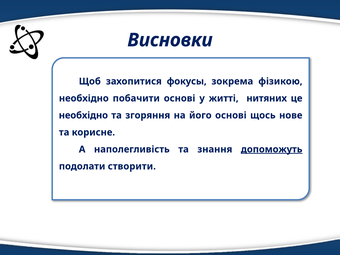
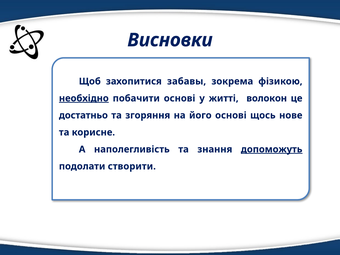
фокусы: фокусы -> забавы
необхідно at (84, 98) underline: none -> present
нитяних: нитяних -> волокон
необхідно at (83, 115): необхідно -> достатньо
